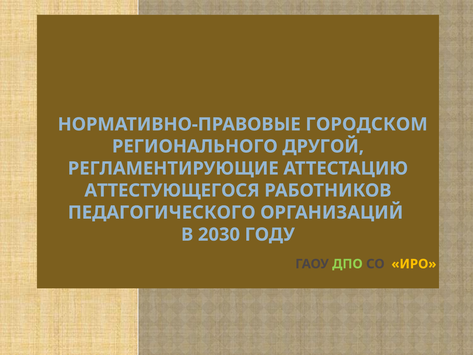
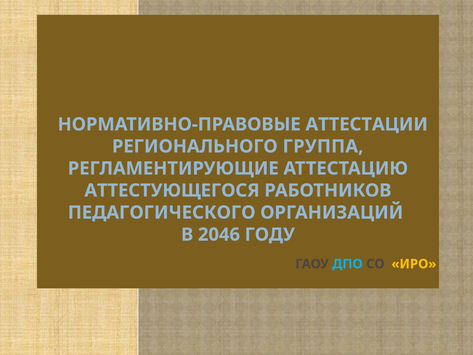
ГОРОДСКОМ: ГОРОДСКОМ -> АТТЕСТАЦИИ
ДРУГОЙ: ДРУГОЙ -> ГРУППА
2030: 2030 -> 2046
ДПО colour: light green -> light blue
